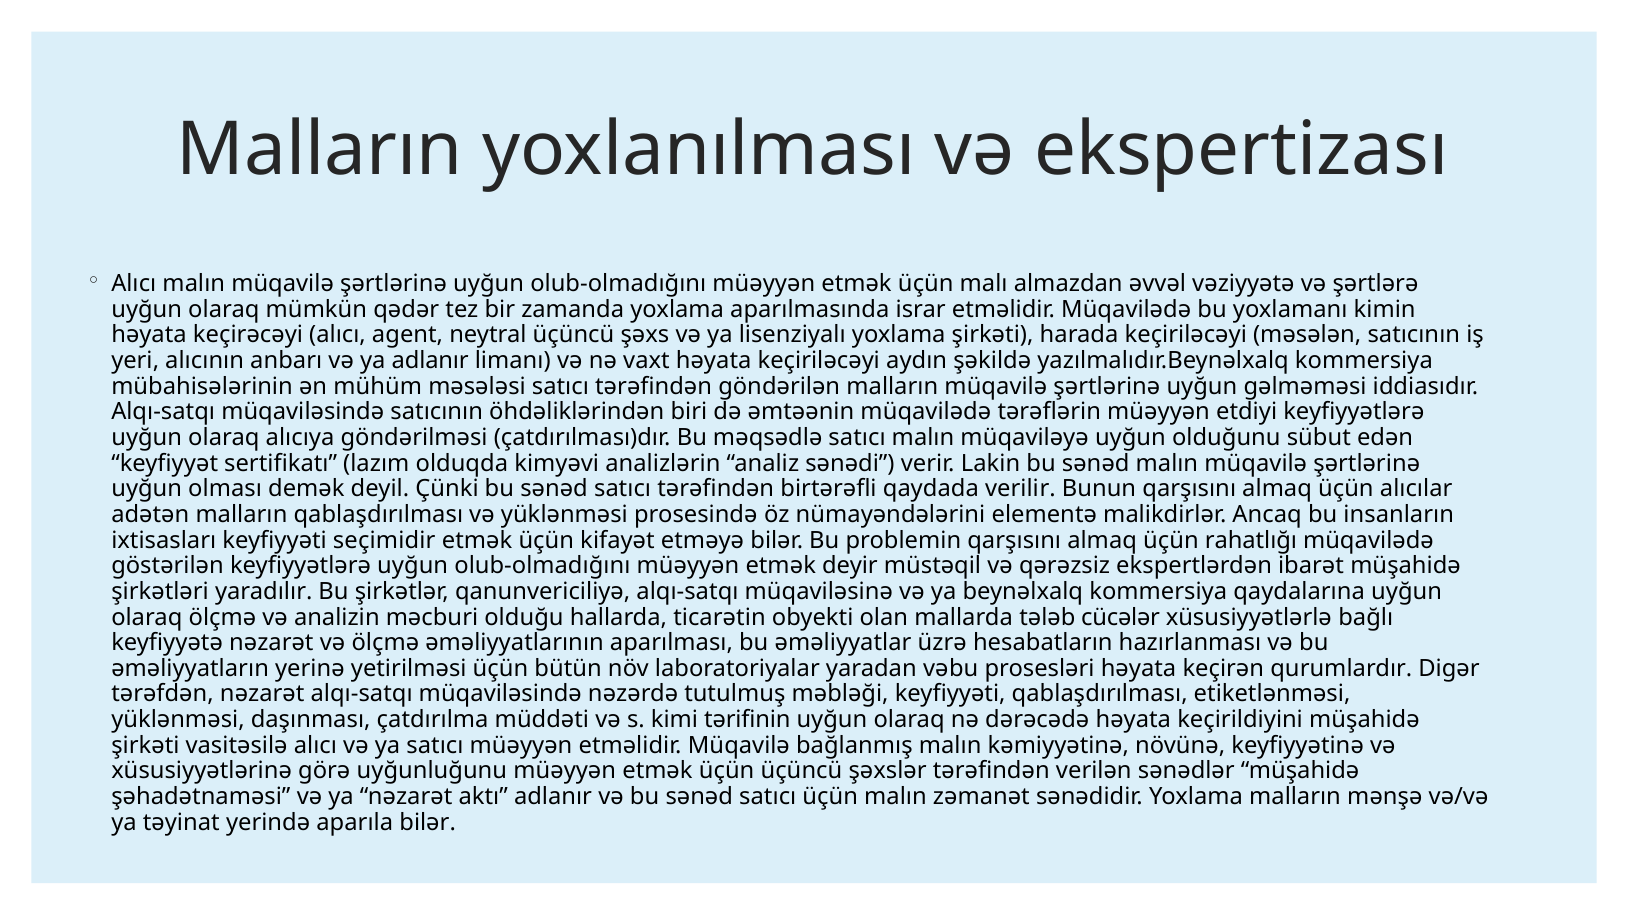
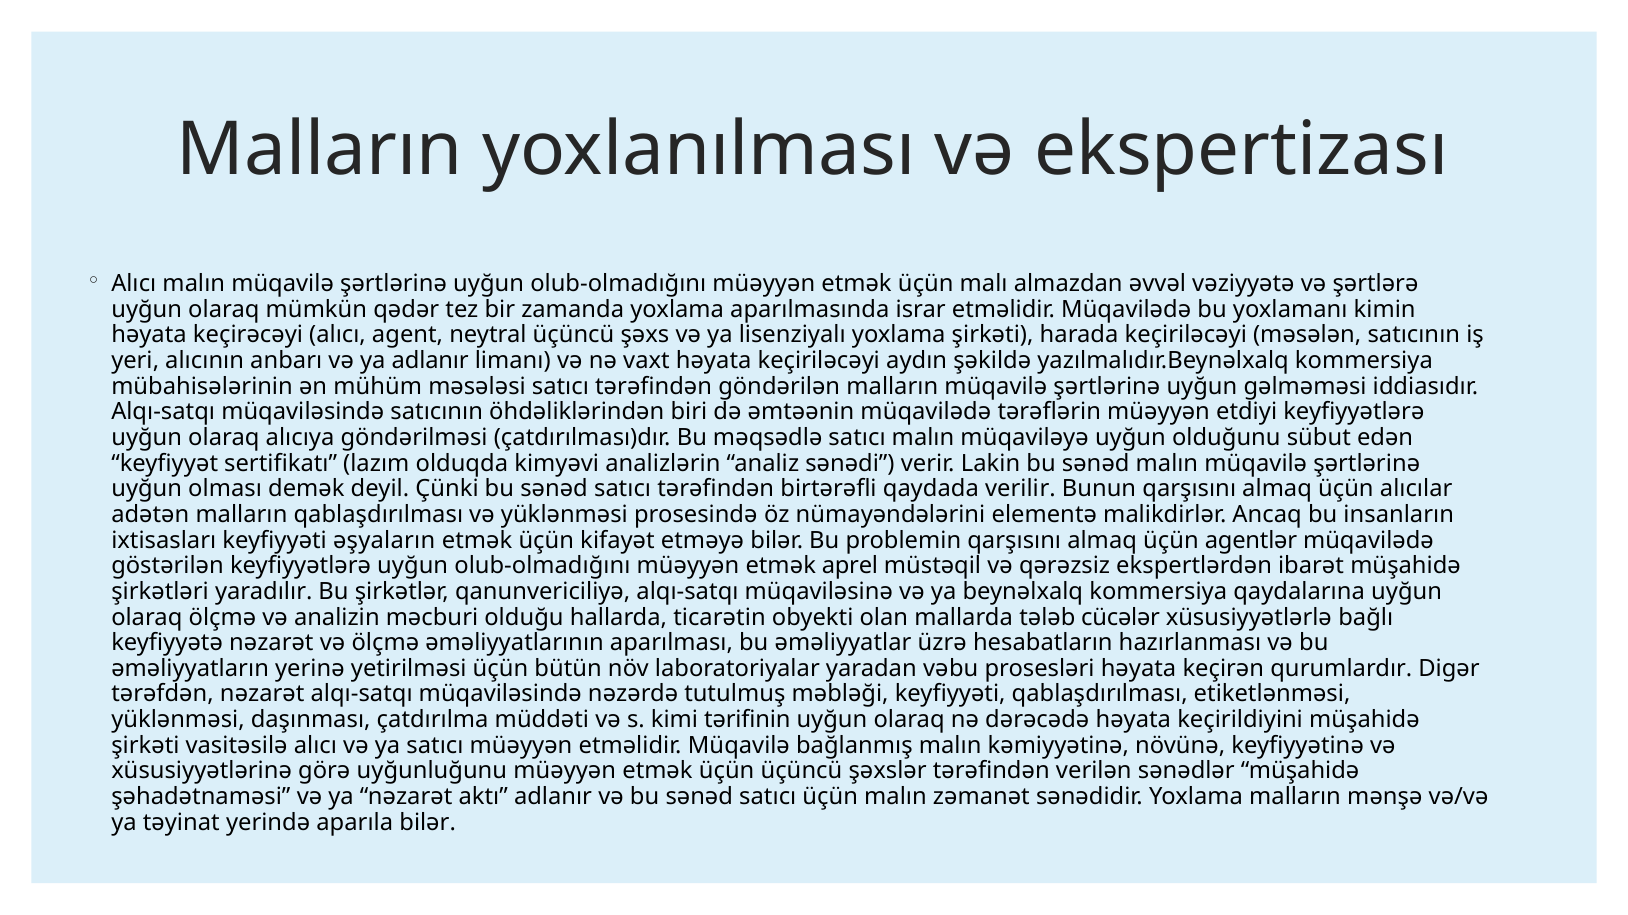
seçimidir: seçimidir -> əşyaların
rahatlığı: rahatlığı -> agentlər
deyir: deyir -> aprel
